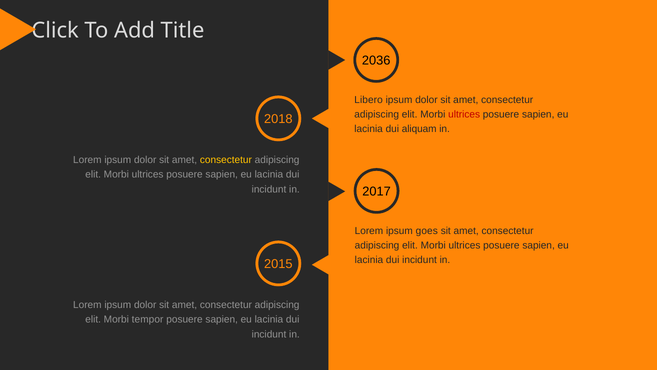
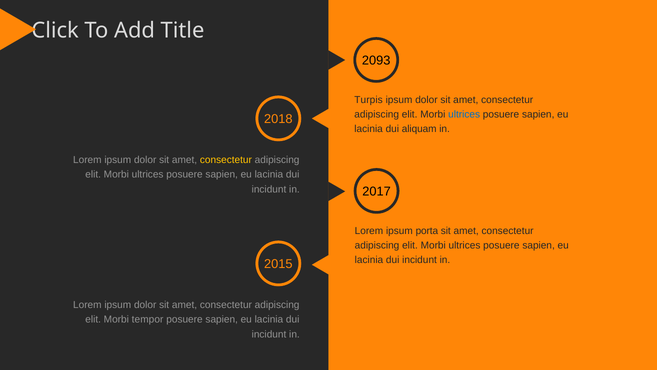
2036: 2036 -> 2093
Libero: Libero -> Turpis
ultrices at (464, 114) colour: red -> blue
goes: goes -> porta
